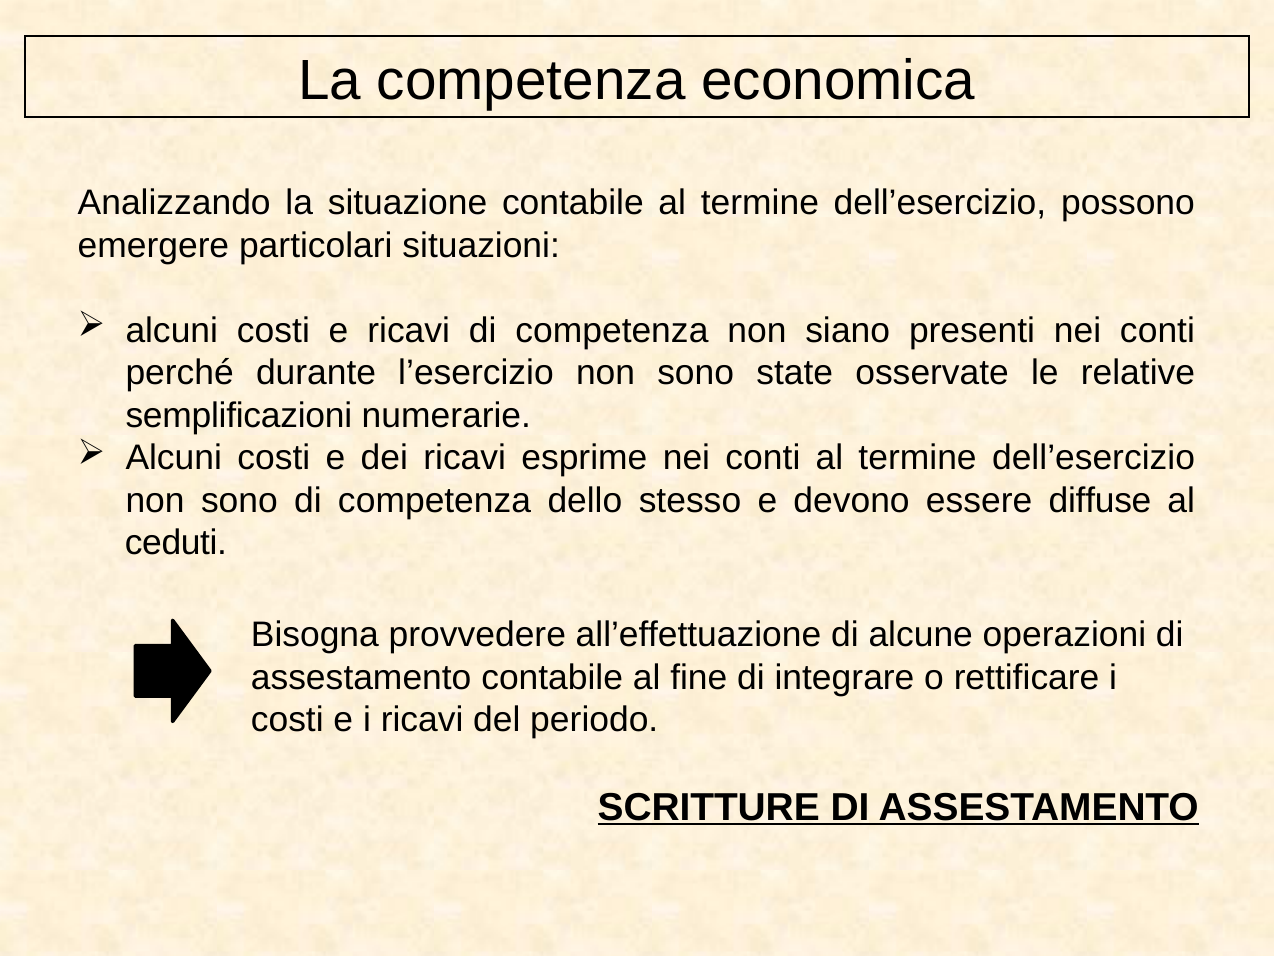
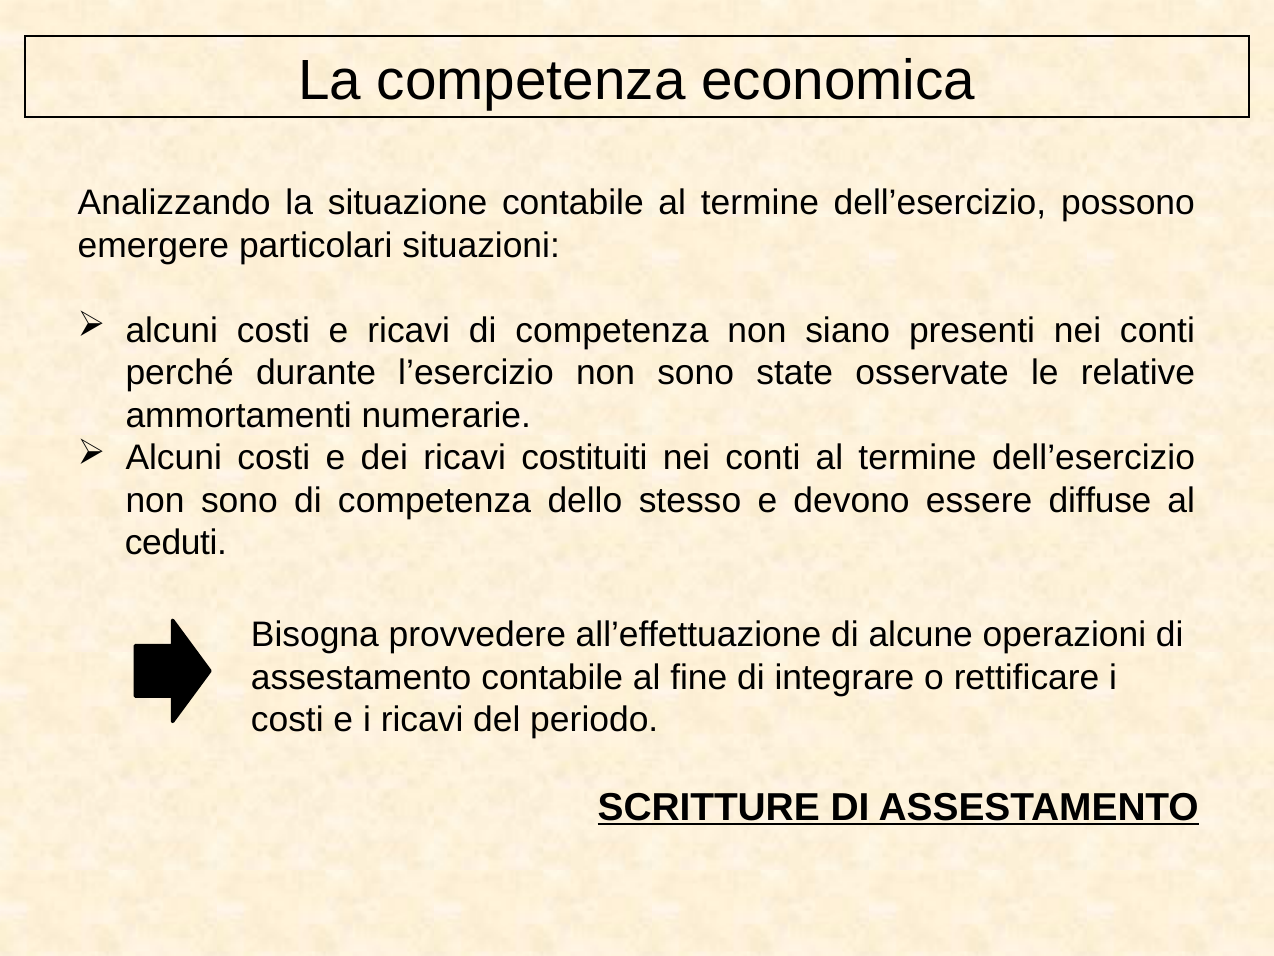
semplificazioni: semplificazioni -> ammortamenti
esprime: esprime -> costituiti
